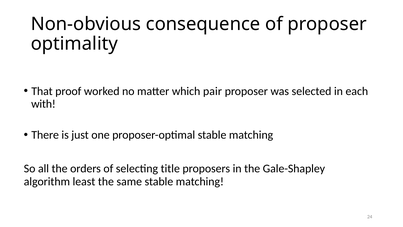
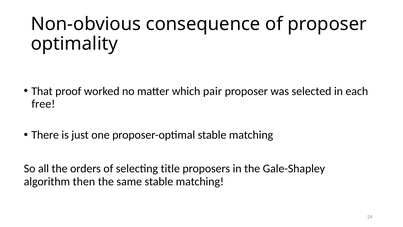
with: with -> free
least: least -> then
